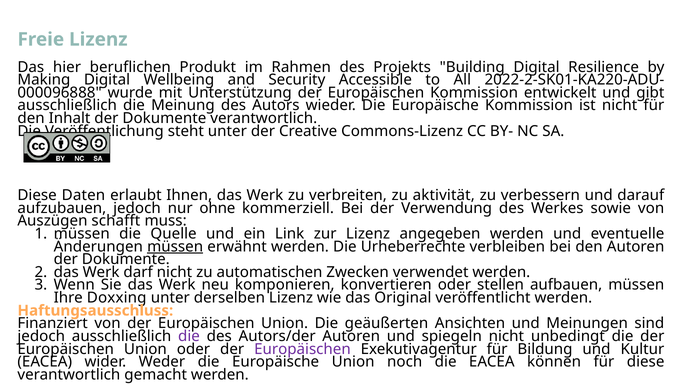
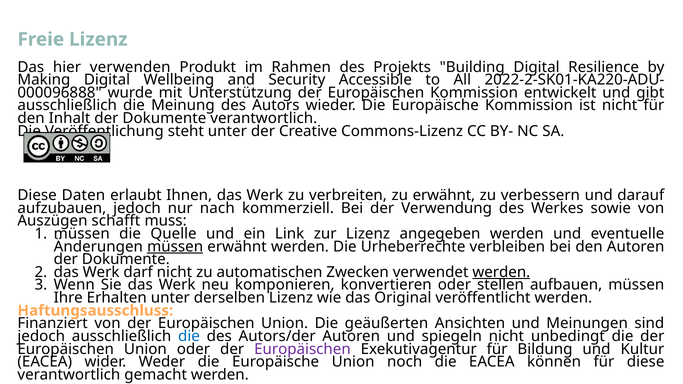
beruflichen: beruflichen -> verwenden
zu aktivität: aktivität -> erwähnt
ohne: ohne -> nach
werden at (501, 272) underline: none -> present
Doxxing: Doxxing -> Erhalten
die at (189, 336) colour: purple -> blue
